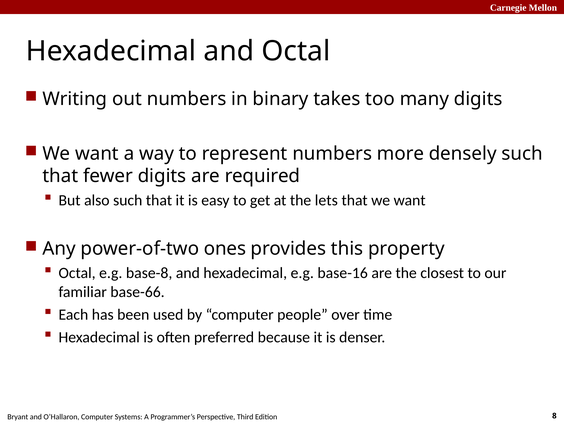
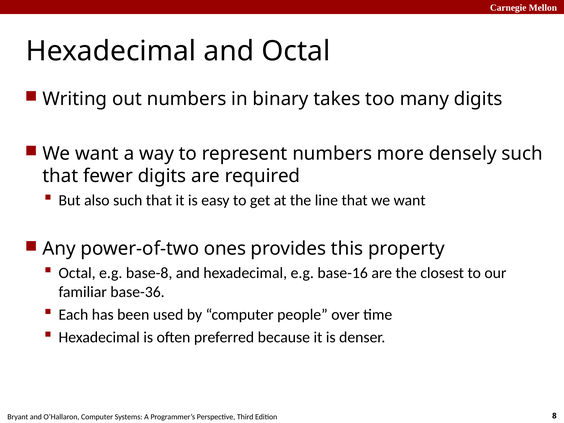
lets: lets -> line
base-66: base-66 -> base-36
